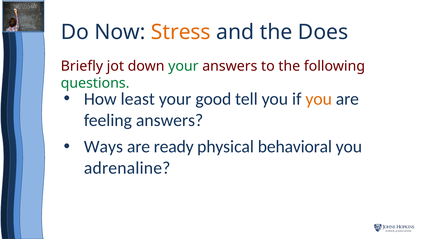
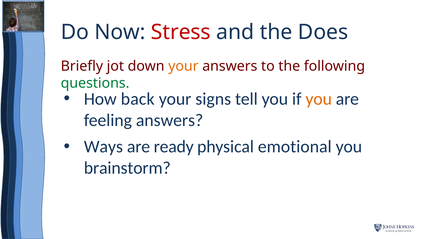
Stress colour: orange -> red
your at (183, 66) colour: green -> orange
least: least -> back
good: good -> signs
behavioral: behavioral -> emotional
adrenaline: adrenaline -> brainstorm
